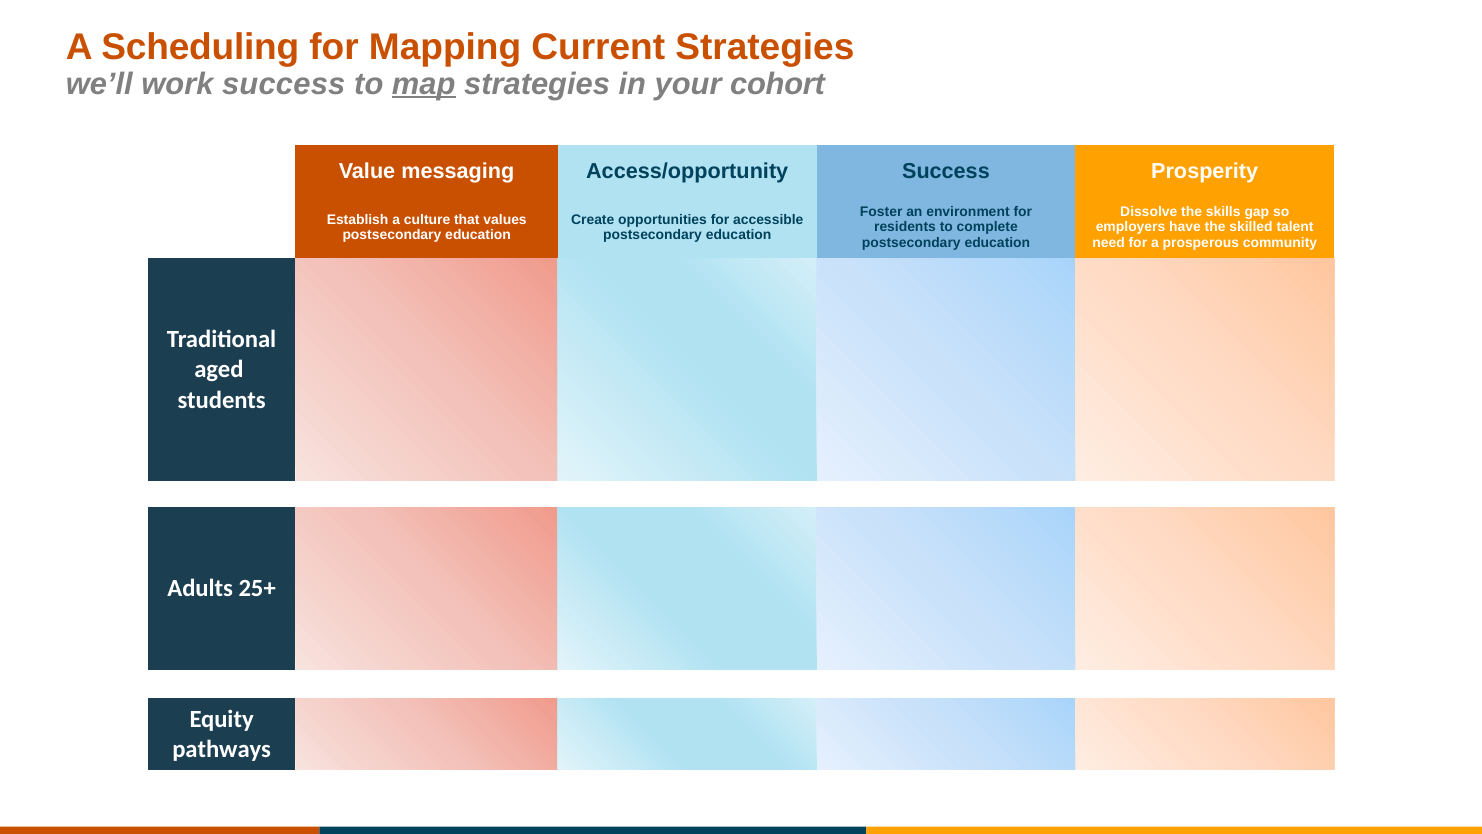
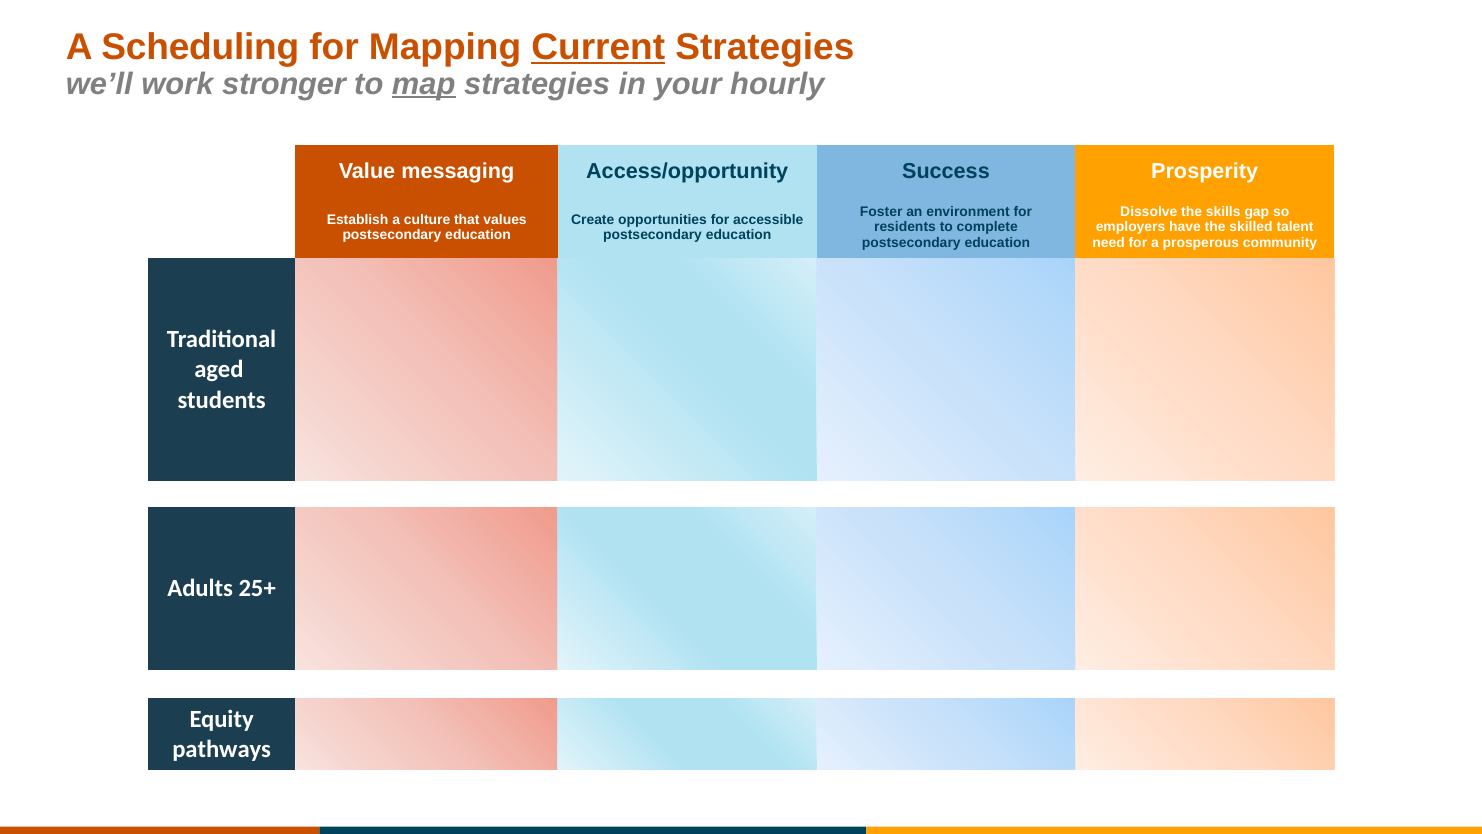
Current underline: none -> present
work success: success -> stronger
cohort: cohort -> hourly
